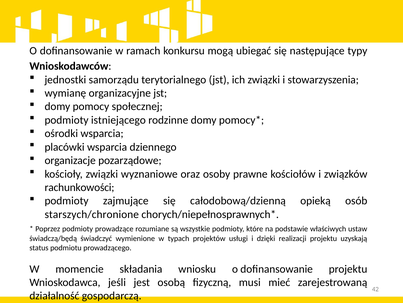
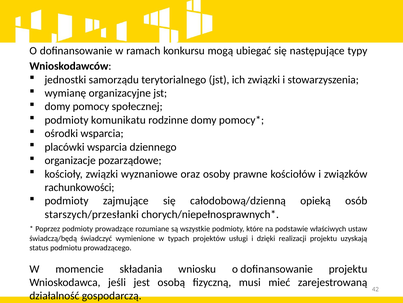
istniejącego: istniejącego -> komunikatu
starszych/chronione: starszych/chronione -> starszych/przesłanki
